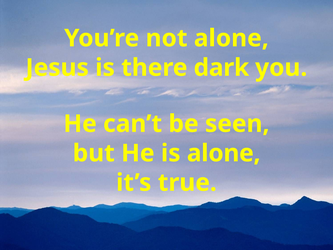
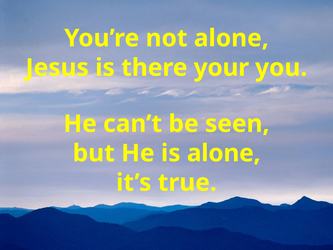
dark: dark -> your
